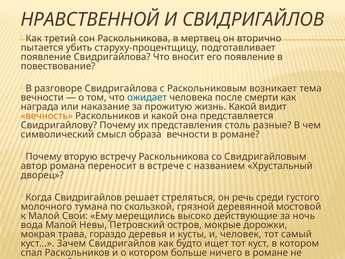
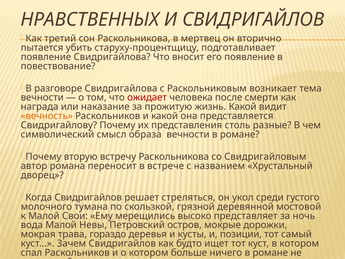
НРАВСТВЕННОЙ: НРАВСТВЕННОЙ -> НРАВСТВЕННЫХ
ожидает colour: blue -> red
речь: речь -> укол
действующие: действующие -> представляет
человек: человек -> позиции
